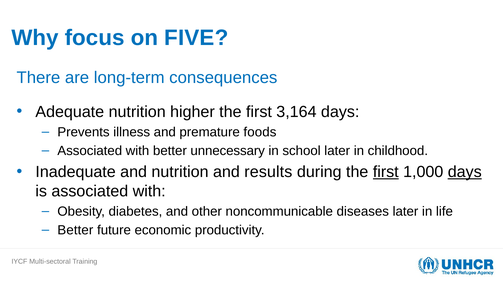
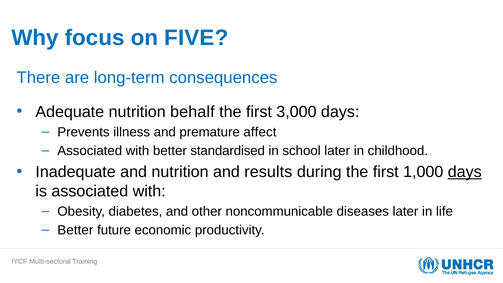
higher: higher -> behalf
3,164: 3,164 -> 3,000
foods: foods -> affect
unnecessary: unnecessary -> standardised
first at (386, 172) underline: present -> none
